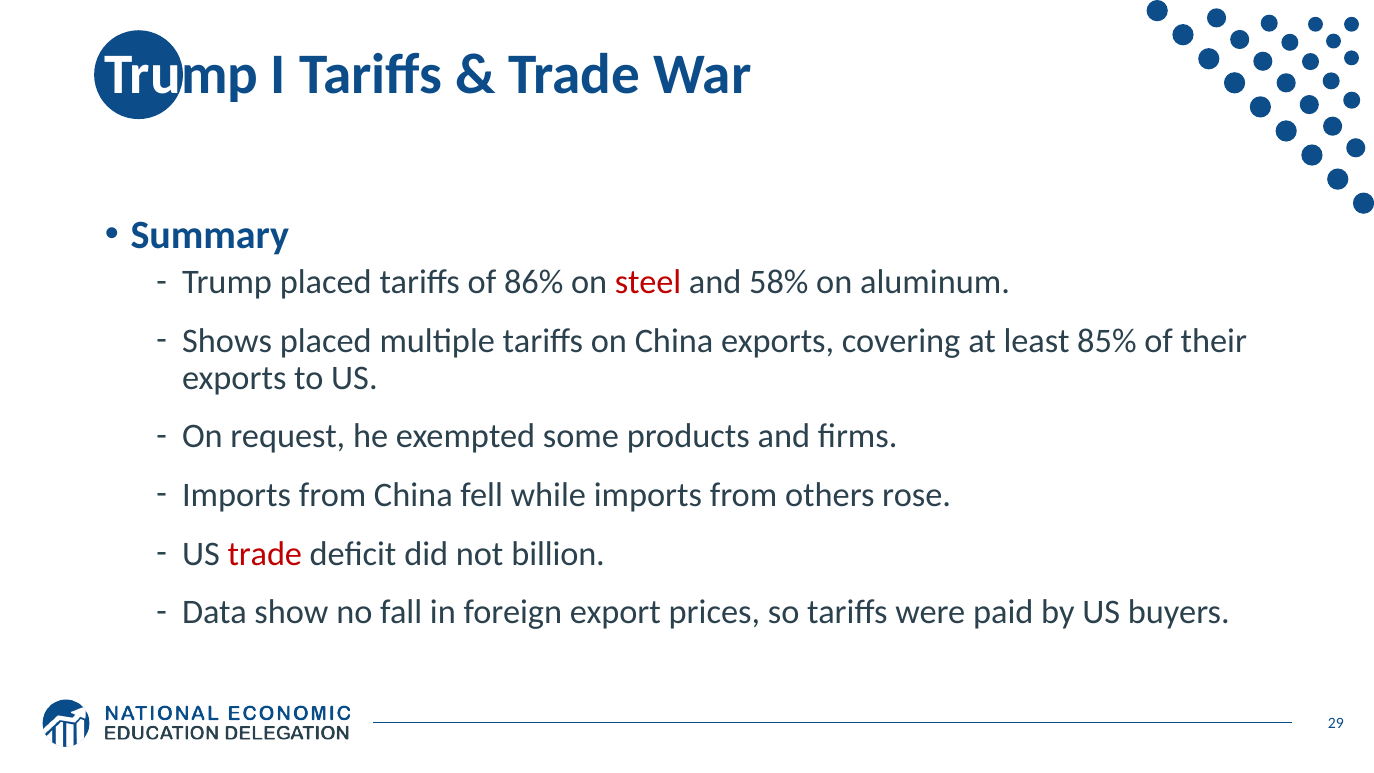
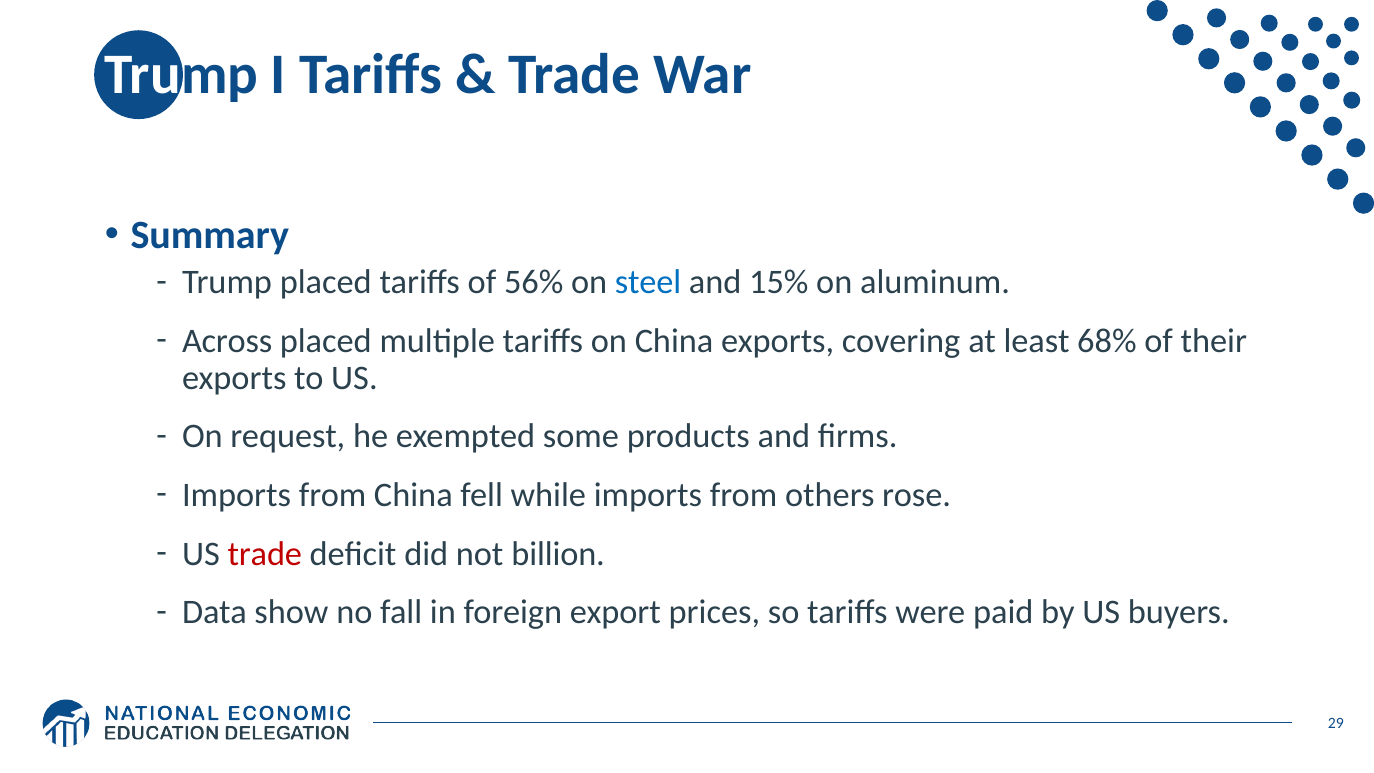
86%: 86% -> 56%
steel colour: red -> blue
58%: 58% -> 15%
Shows: Shows -> Across
85%: 85% -> 68%
